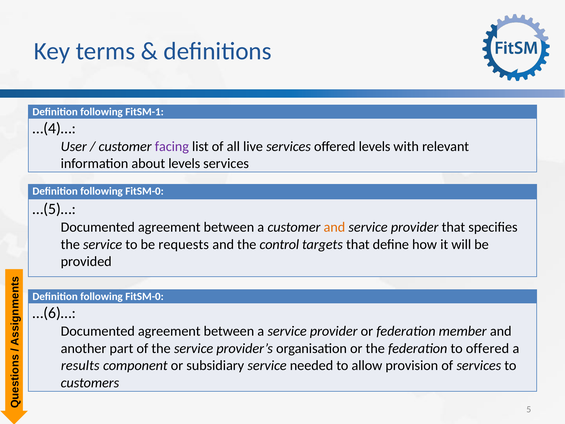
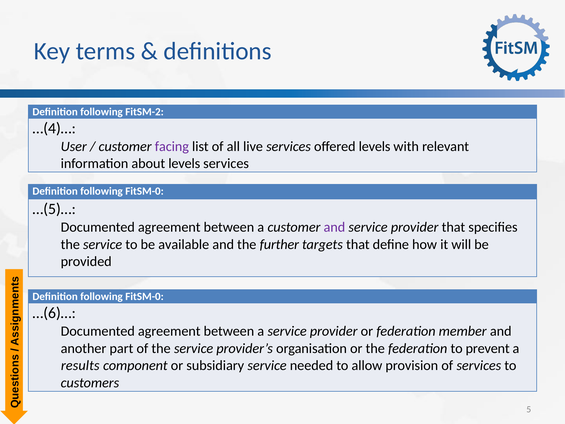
FitSM-1: FitSM-1 -> FitSM-2
and at (334, 227) colour: orange -> purple
requests: requests -> available
control: control -> further
to offered: offered -> prevent
